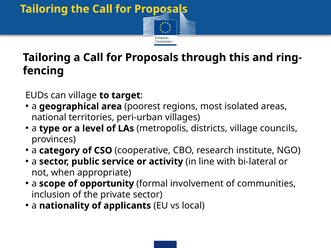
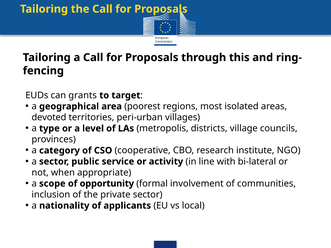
can village: village -> grants
national: national -> devoted
